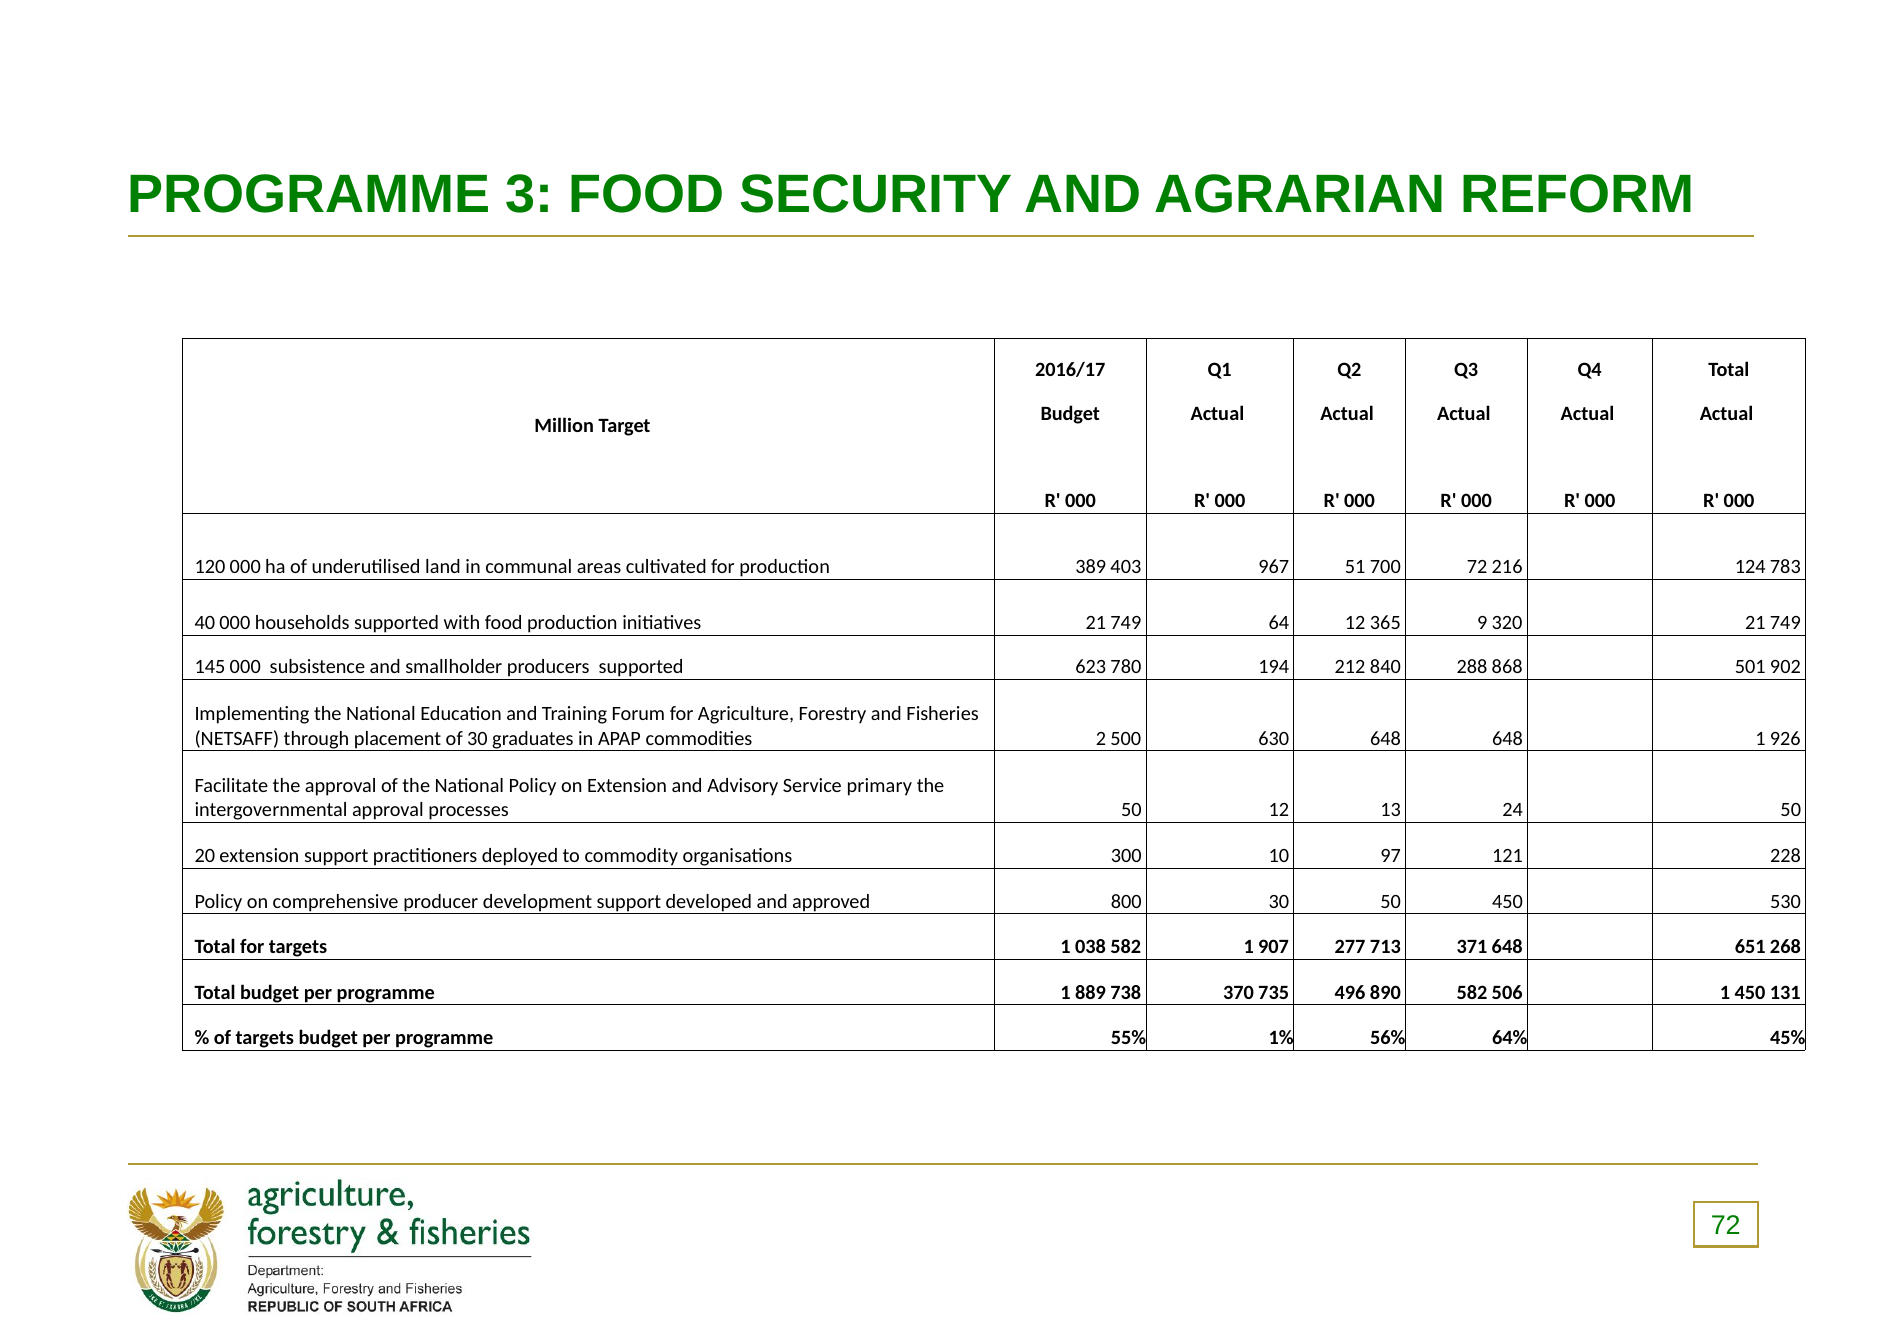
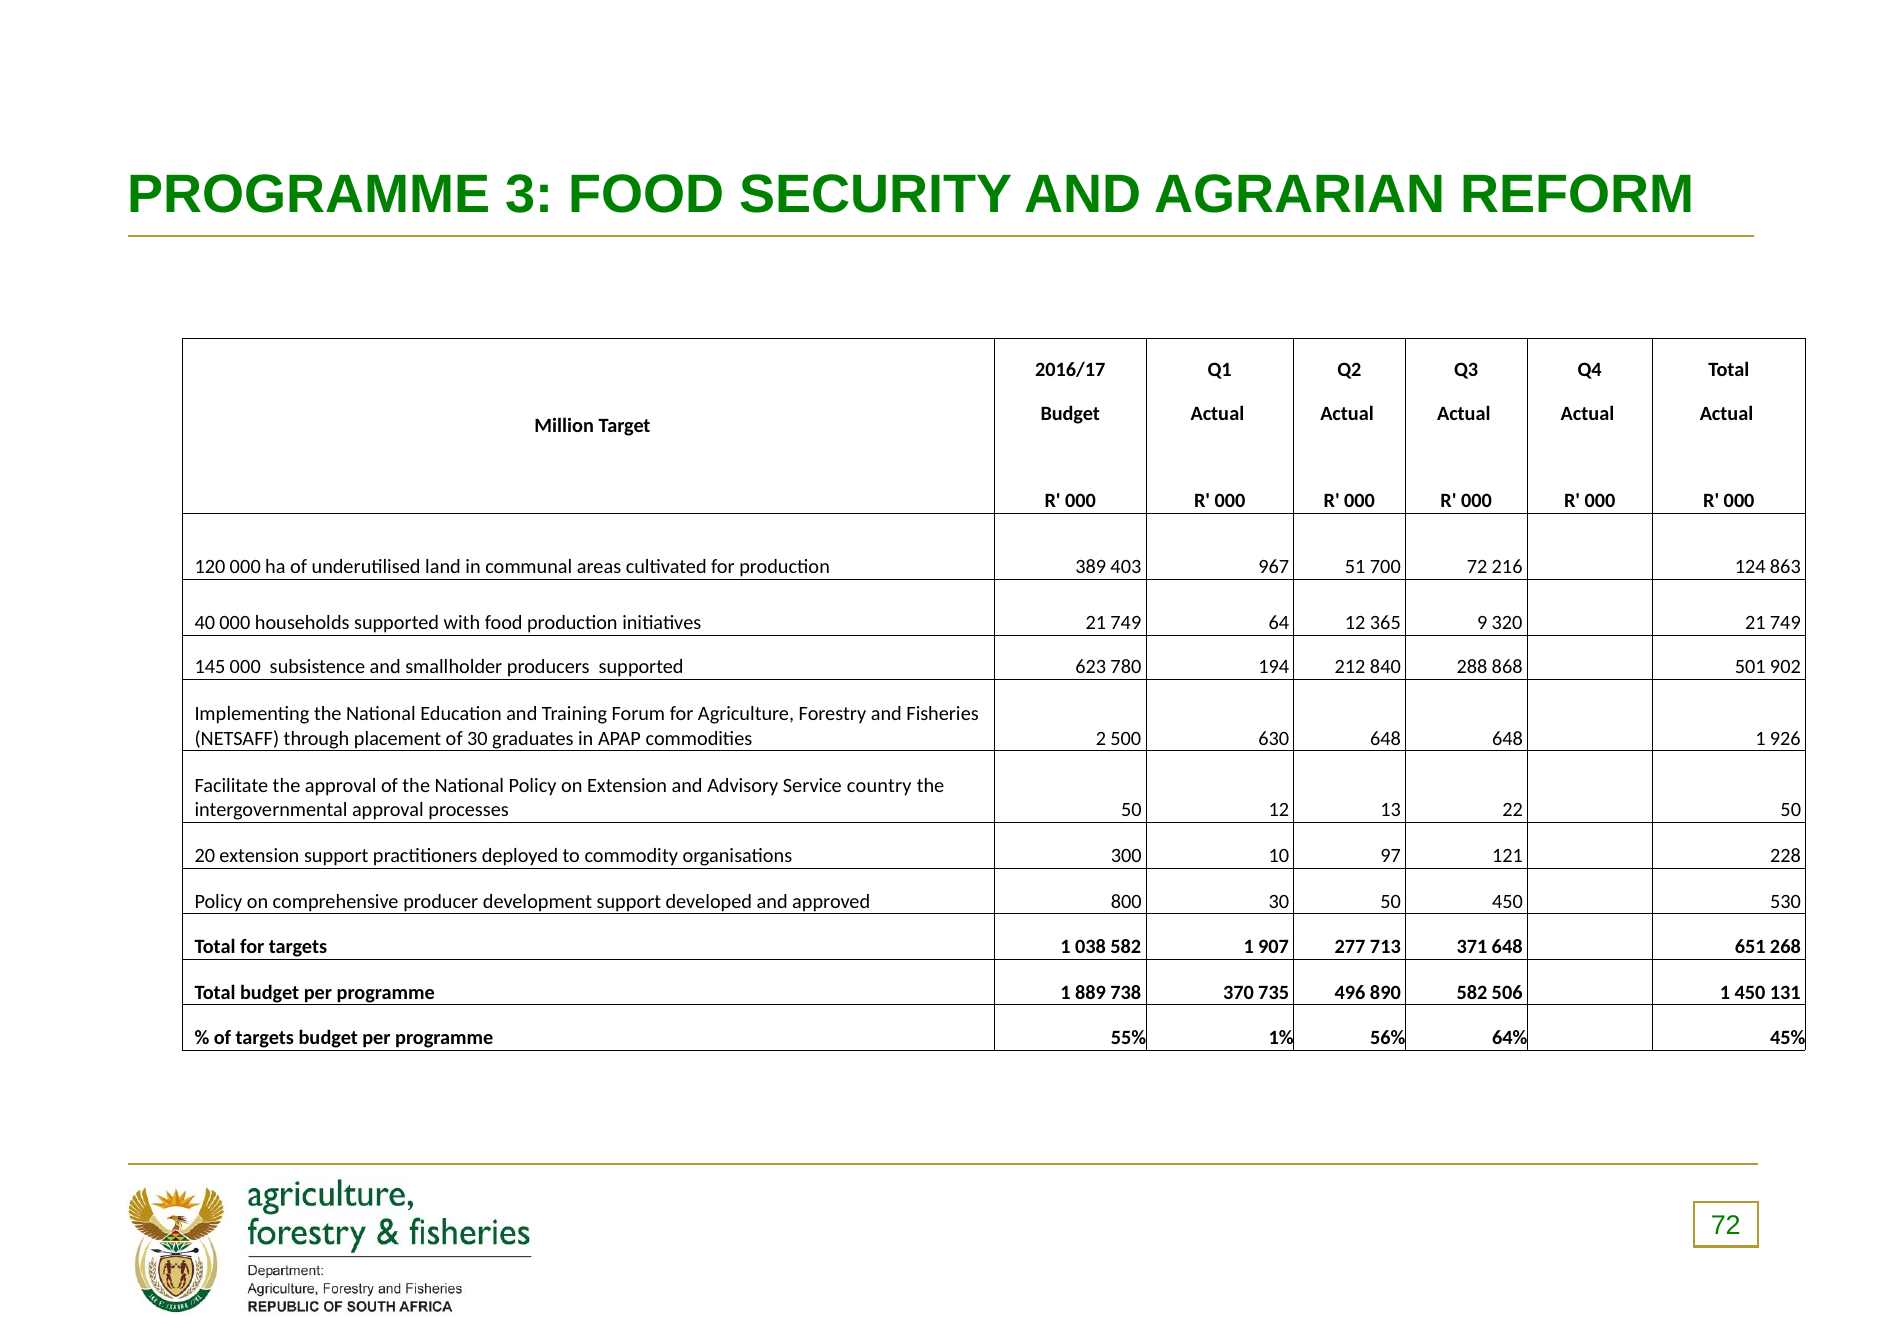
783: 783 -> 863
primary: primary -> country
24: 24 -> 22
